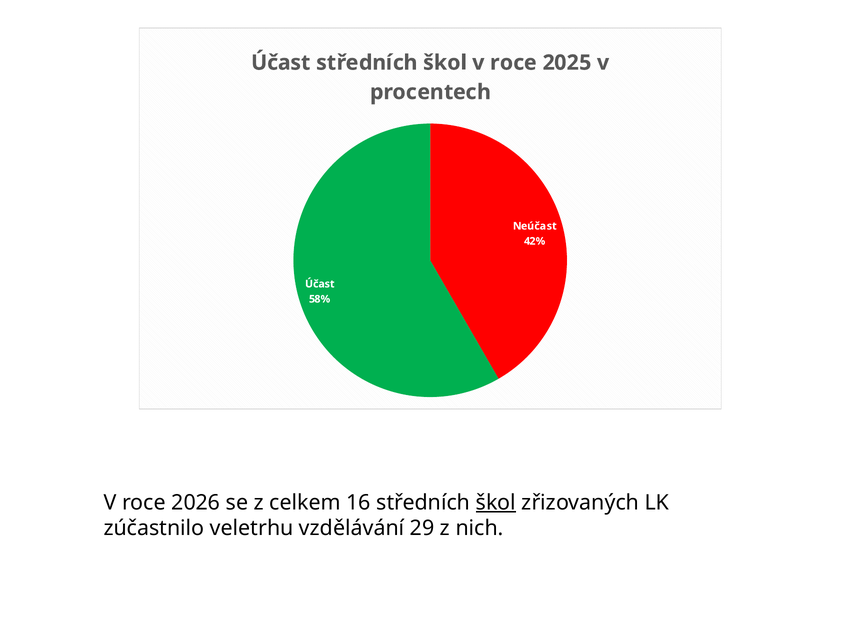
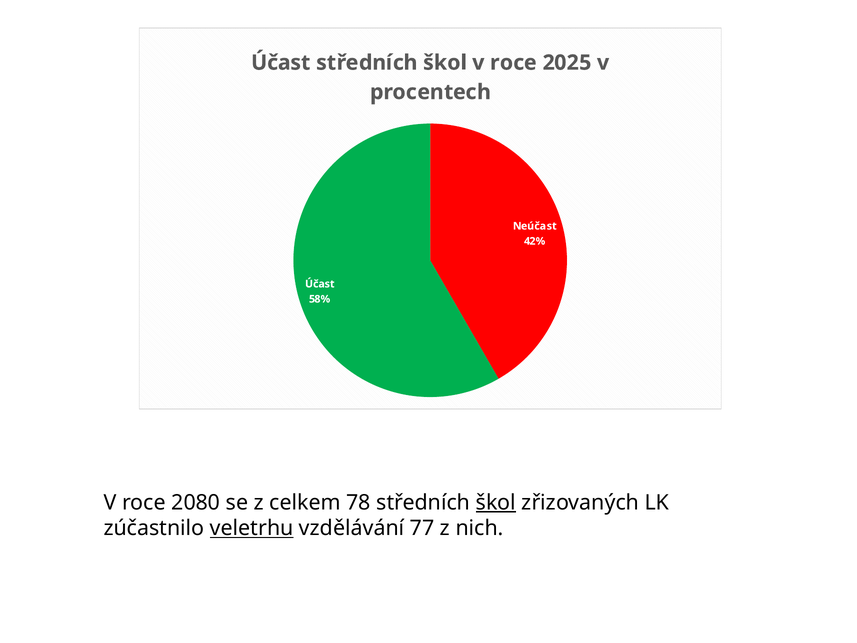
2026: 2026 -> 2080
16: 16 -> 78
veletrhu underline: none -> present
29: 29 -> 77
